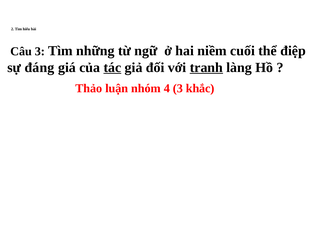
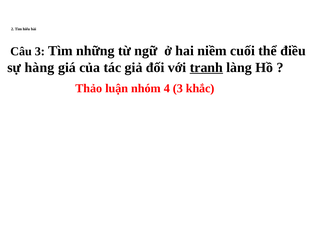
điệp: điệp -> điều
đáng: đáng -> hàng
tác underline: present -> none
